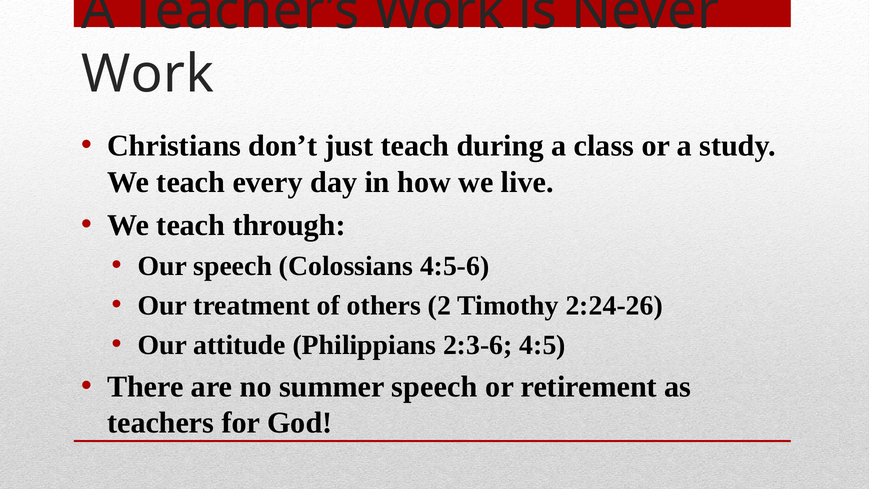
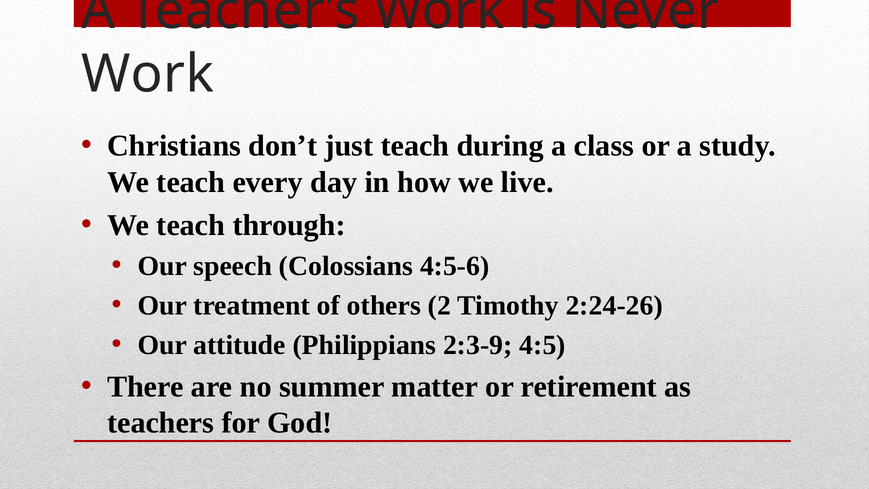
2:3-6: 2:3-6 -> 2:3-9
summer speech: speech -> matter
